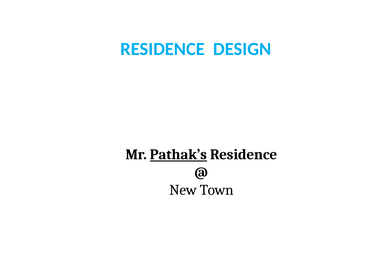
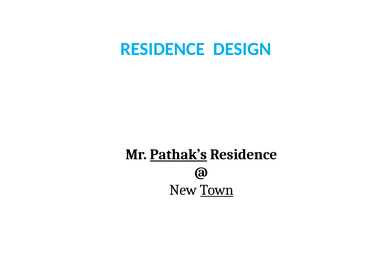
Town underline: none -> present
